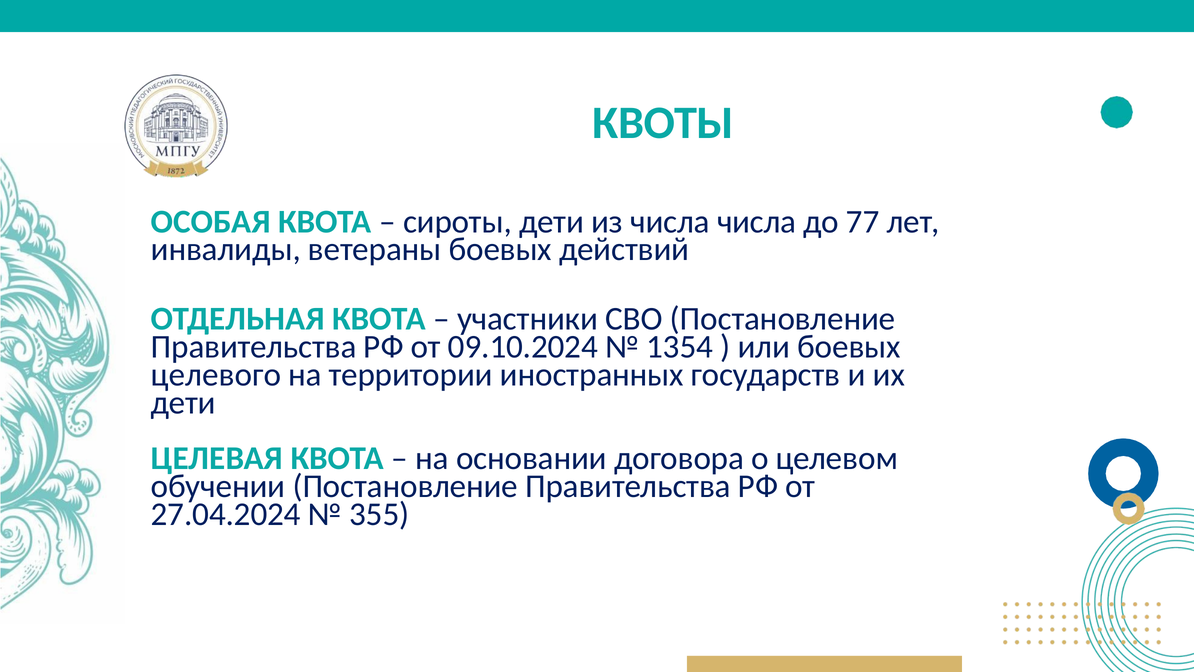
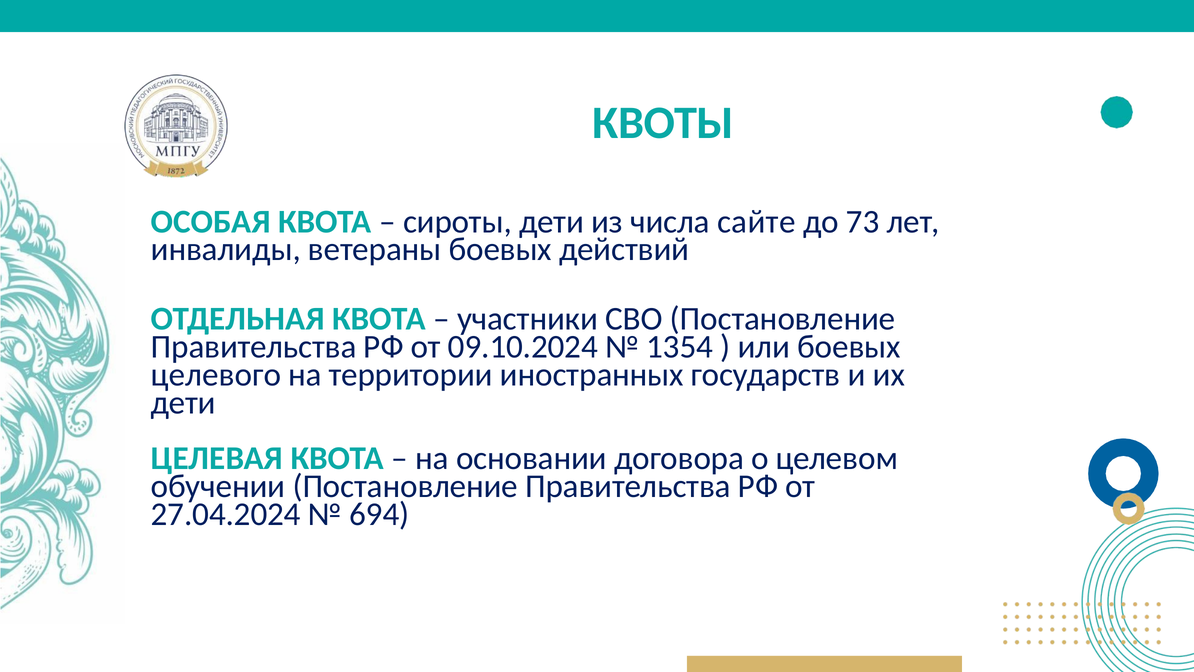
числа числа: числа -> сайте
77: 77 -> 73
355: 355 -> 694
